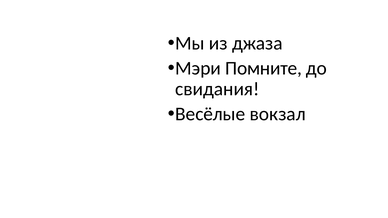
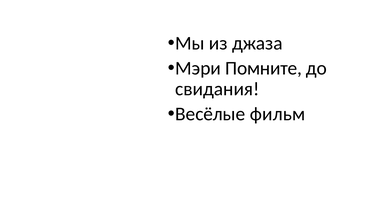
вокзал: вокзал -> фильм
